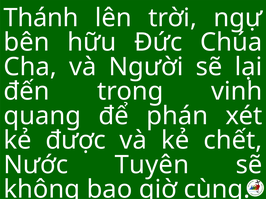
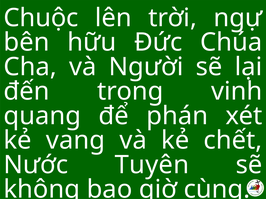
Thánh: Thánh -> Chuộc
được: được -> vang
